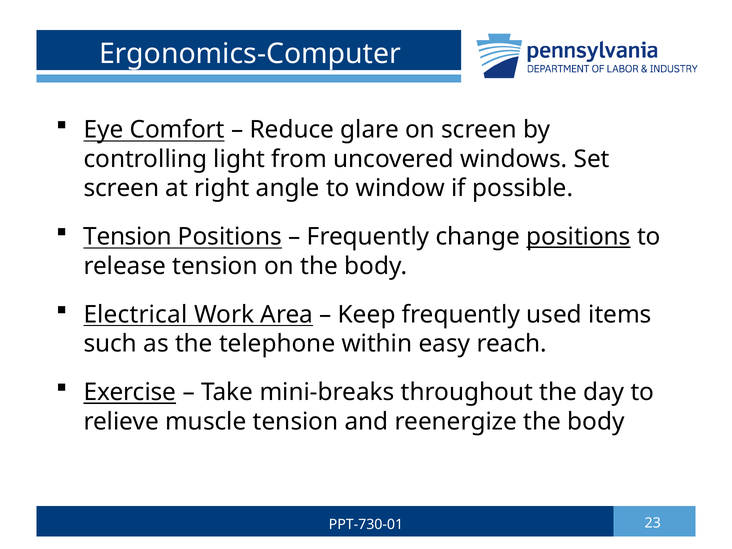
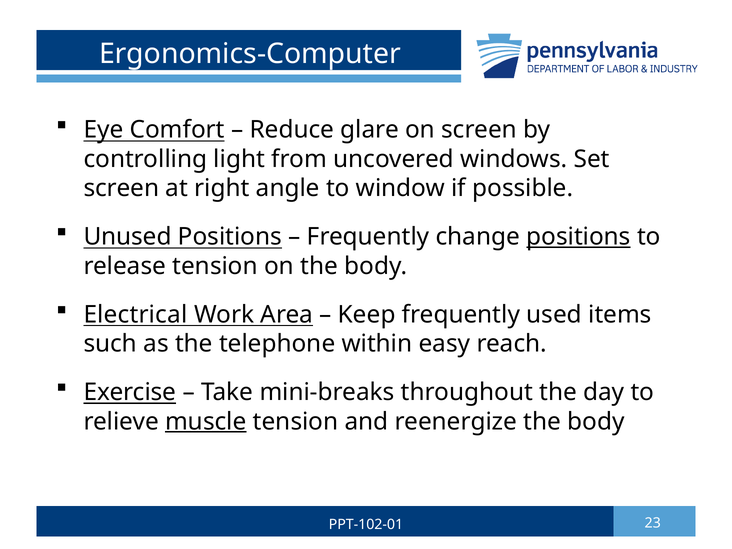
Tension at (128, 237): Tension -> Unused
muscle underline: none -> present
PPT-730-01: PPT-730-01 -> PPT-102-01
